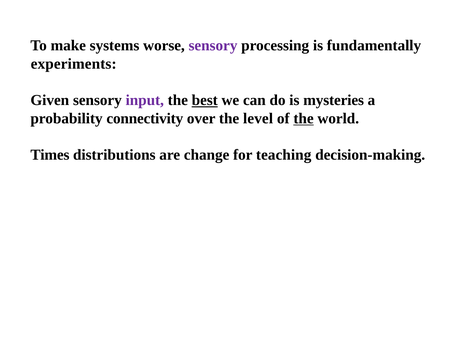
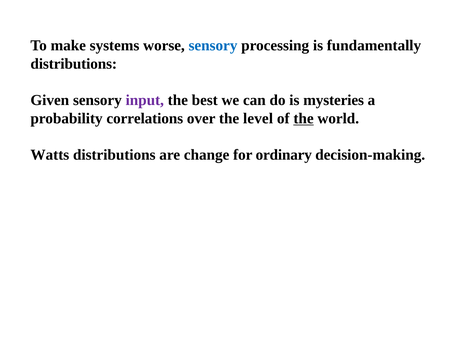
sensory at (213, 45) colour: purple -> blue
experiments at (74, 64): experiments -> distributions
best underline: present -> none
connectivity: connectivity -> correlations
Times: Times -> Watts
teaching: teaching -> ordinary
